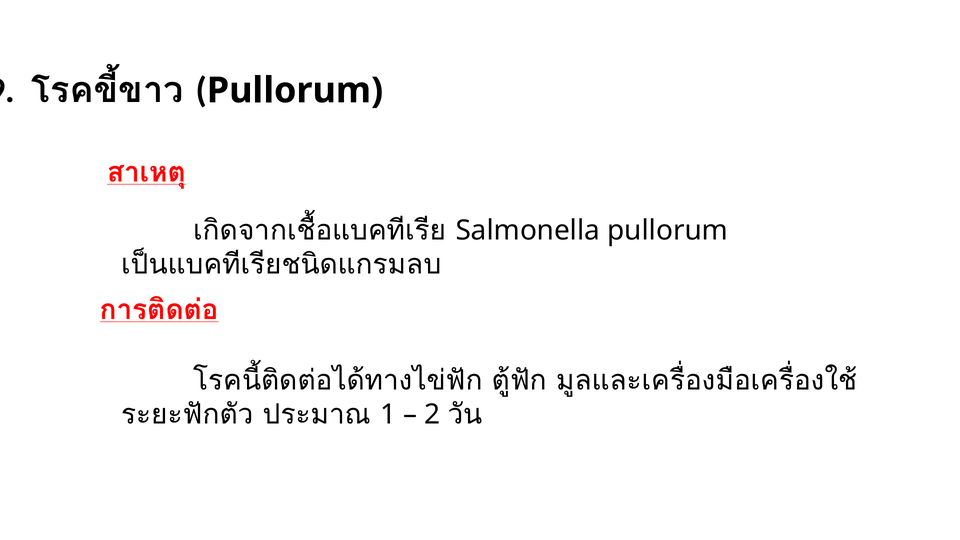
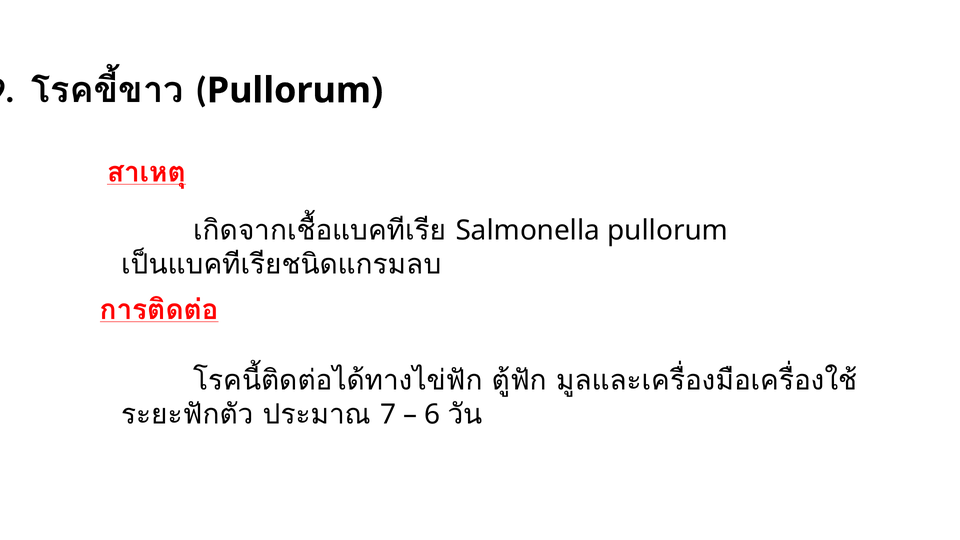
1: 1 -> 7
2: 2 -> 6
